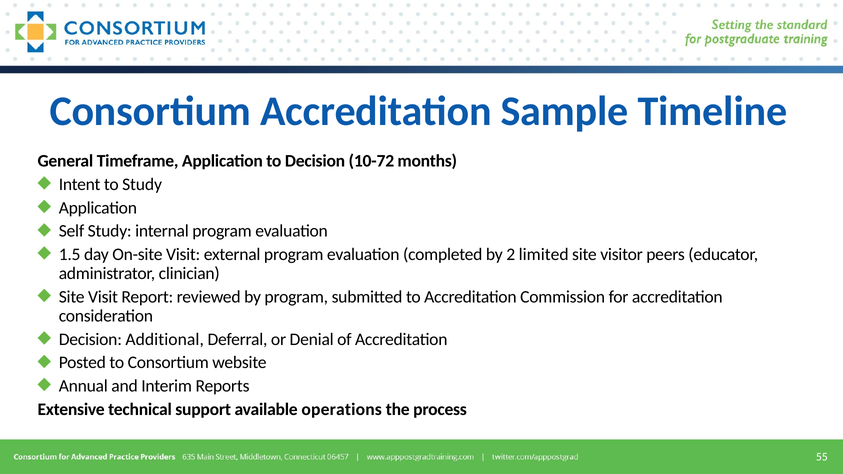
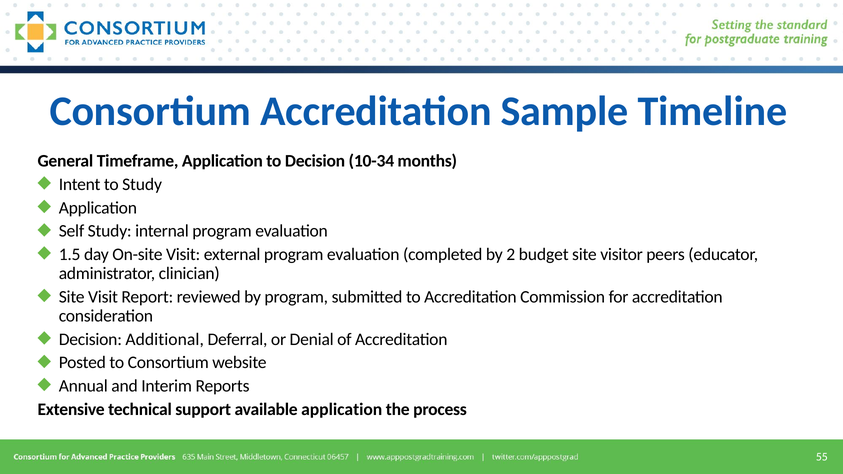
10-72: 10-72 -> 10-34
limited: limited -> budget
available operations: operations -> application
